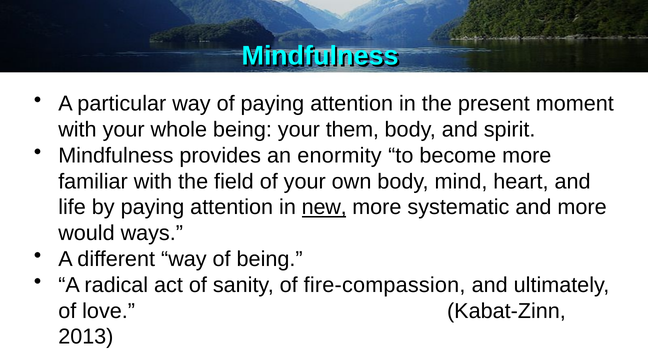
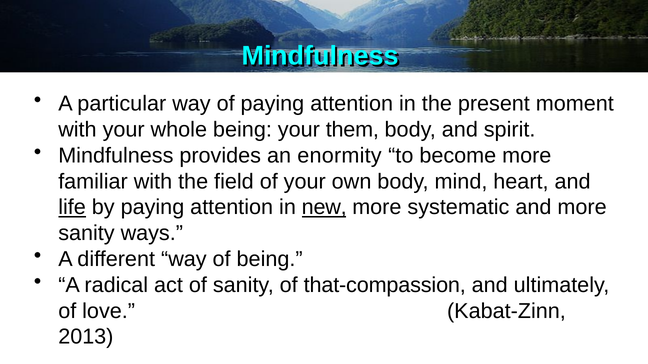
life underline: none -> present
would at (86, 234): would -> sanity
fire-compassion: fire-compassion -> that-compassion
